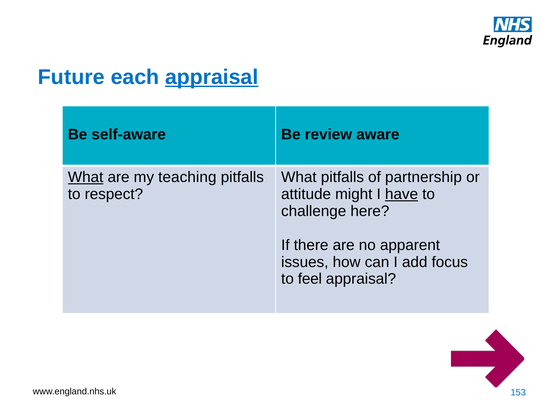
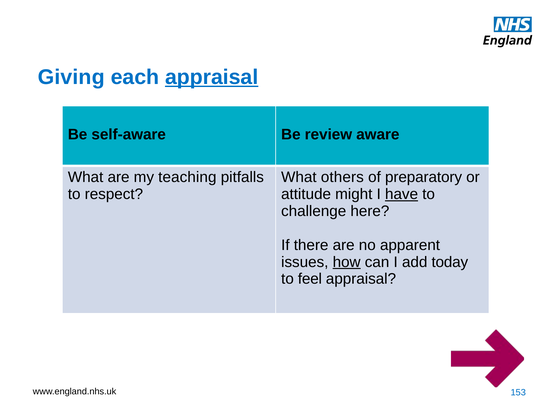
Future: Future -> Giving
What at (86, 177) underline: present -> none
What pitfalls: pitfalls -> others
partnership: partnership -> preparatory
how underline: none -> present
focus: focus -> today
